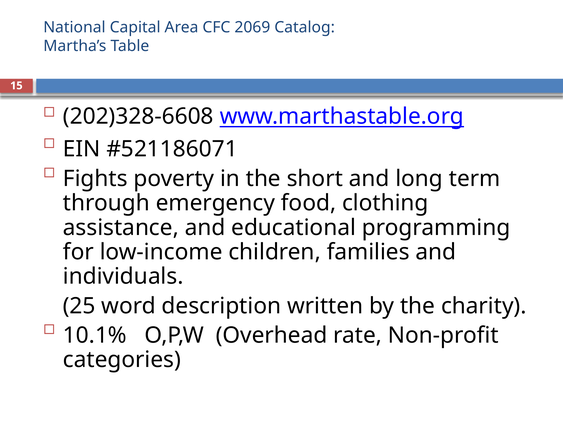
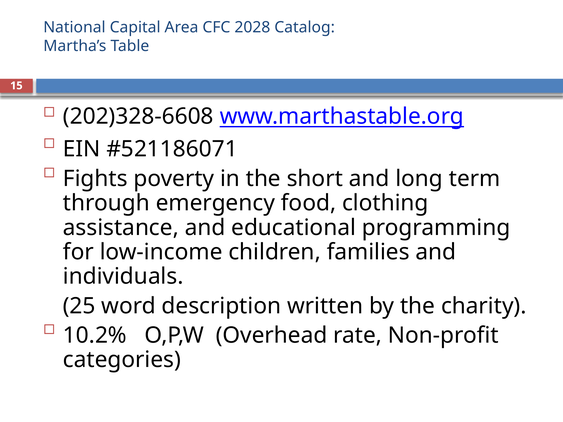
2069: 2069 -> 2028
10.1%: 10.1% -> 10.2%
